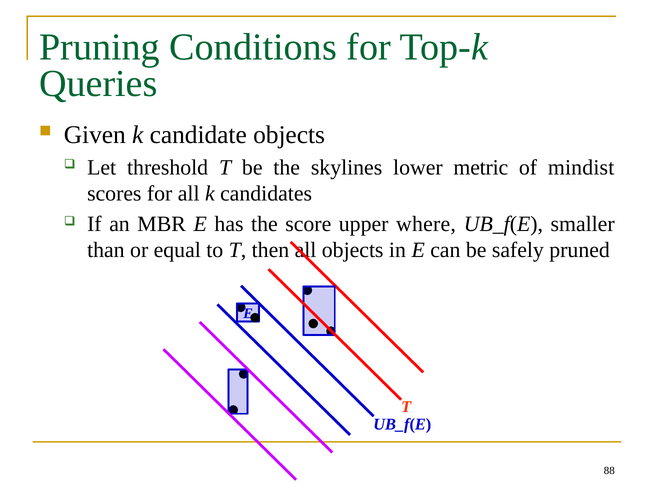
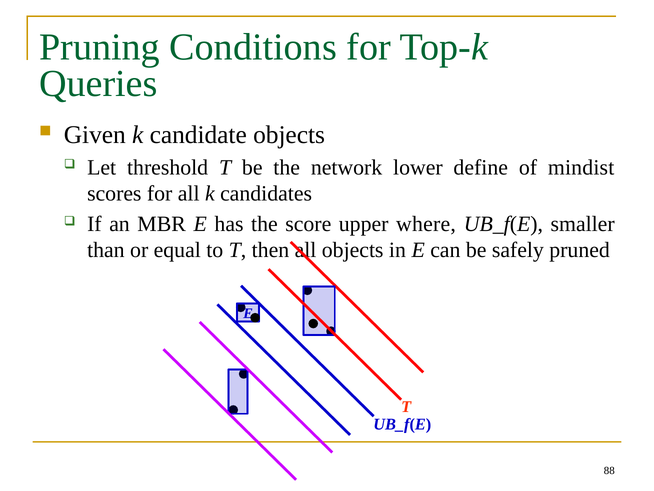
skylines: skylines -> network
metric: metric -> define
